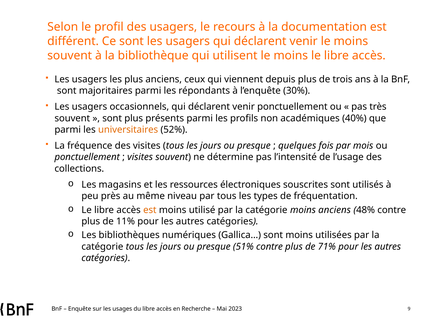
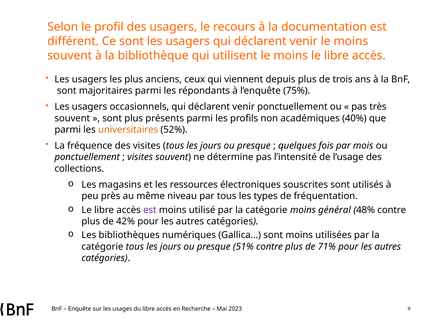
30%: 30% -> 75%
est at (150, 210) colour: orange -> purple
moins anciens: anciens -> général
11%: 11% -> 42%
